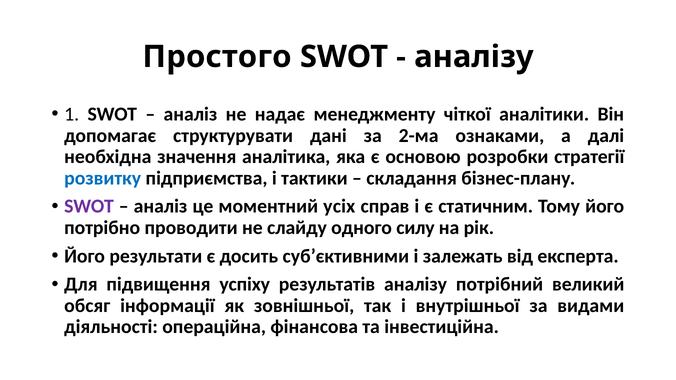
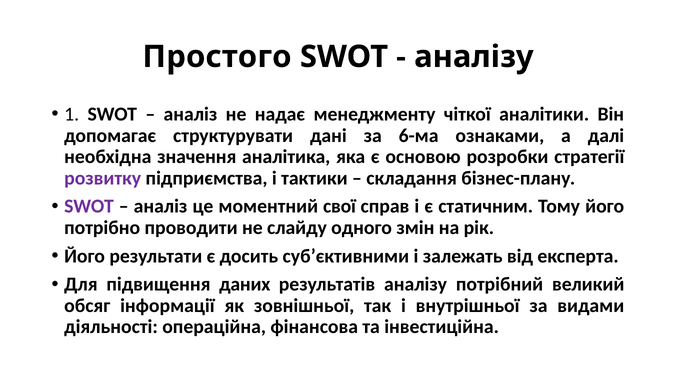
2-ма: 2-ма -> 6-ма
розвитку colour: blue -> purple
усіх: усіх -> свої
силу: силу -> змін
успіху: успіху -> даних
